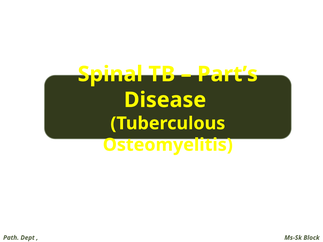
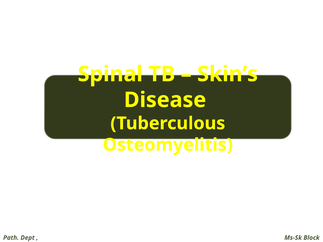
Part’s: Part’s -> Skin’s
